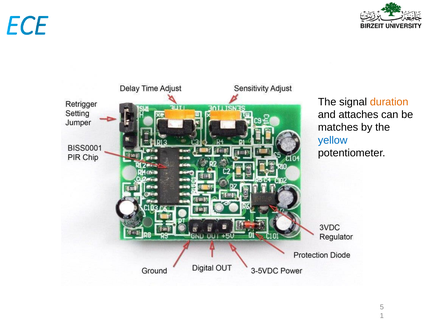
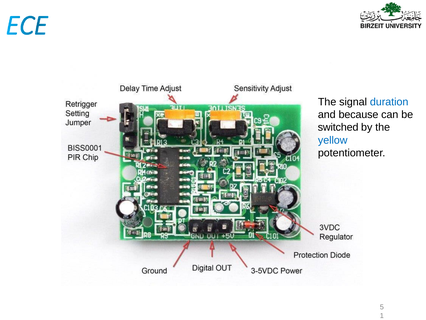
duration colour: orange -> blue
attaches: attaches -> because
matches: matches -> switched
